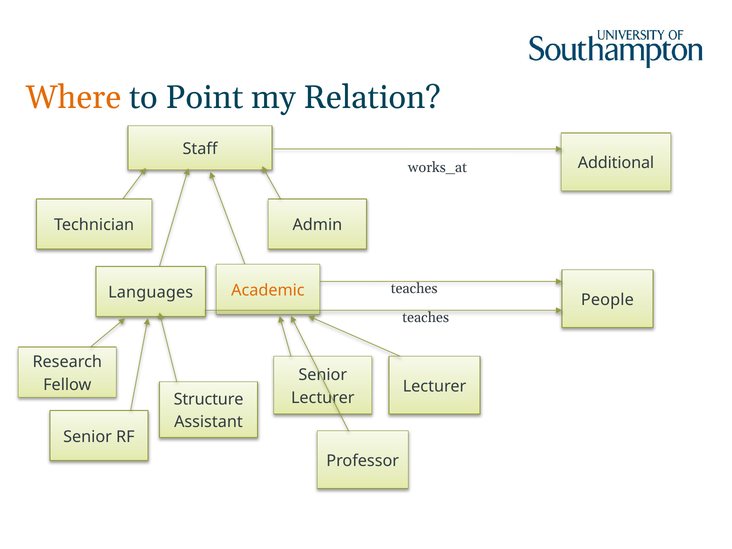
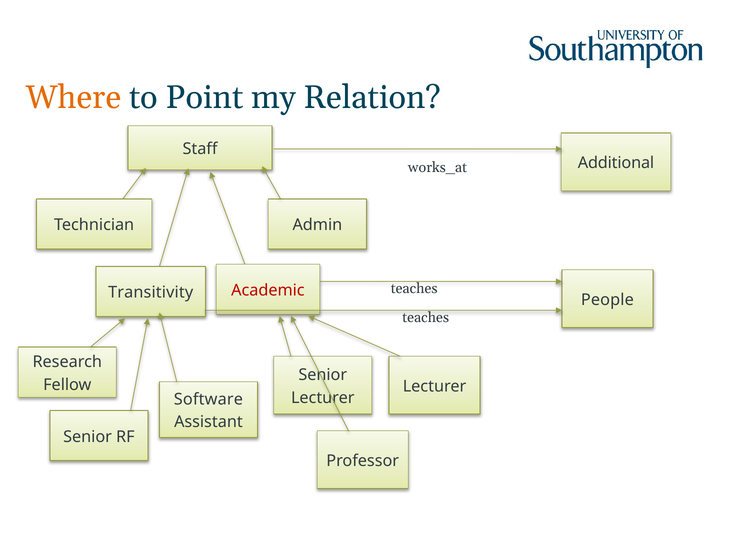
Academic colour: orange -> red
Languages: Languages -> Transitivity
Structure: Structure -> Software
